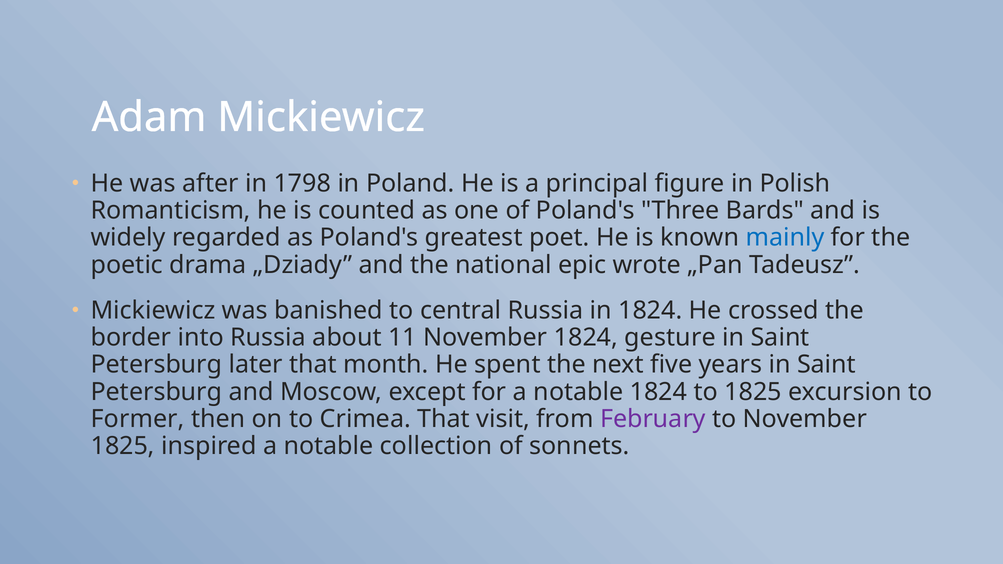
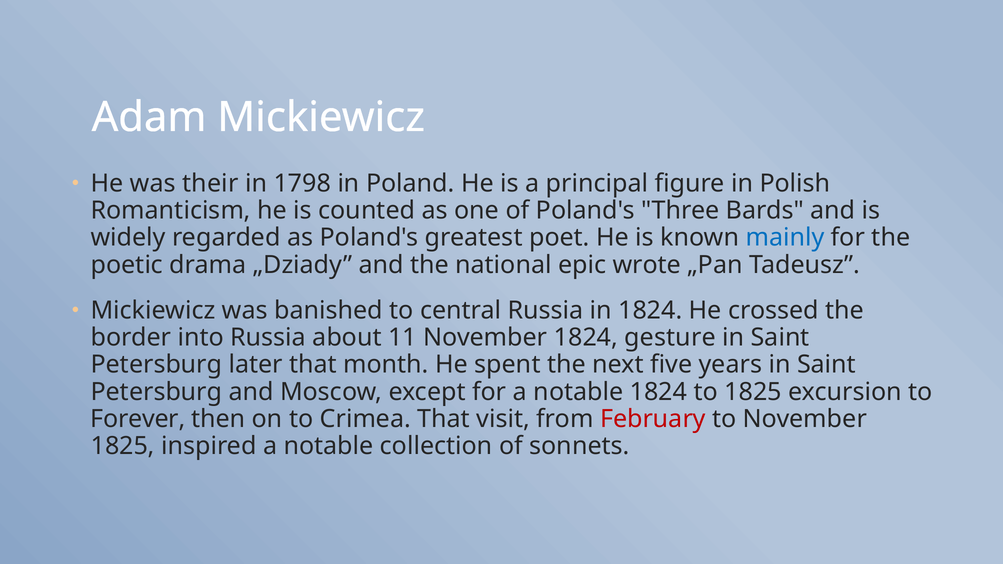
after: after -> their
Former: Former -> Forever
February colour: purple -> red
